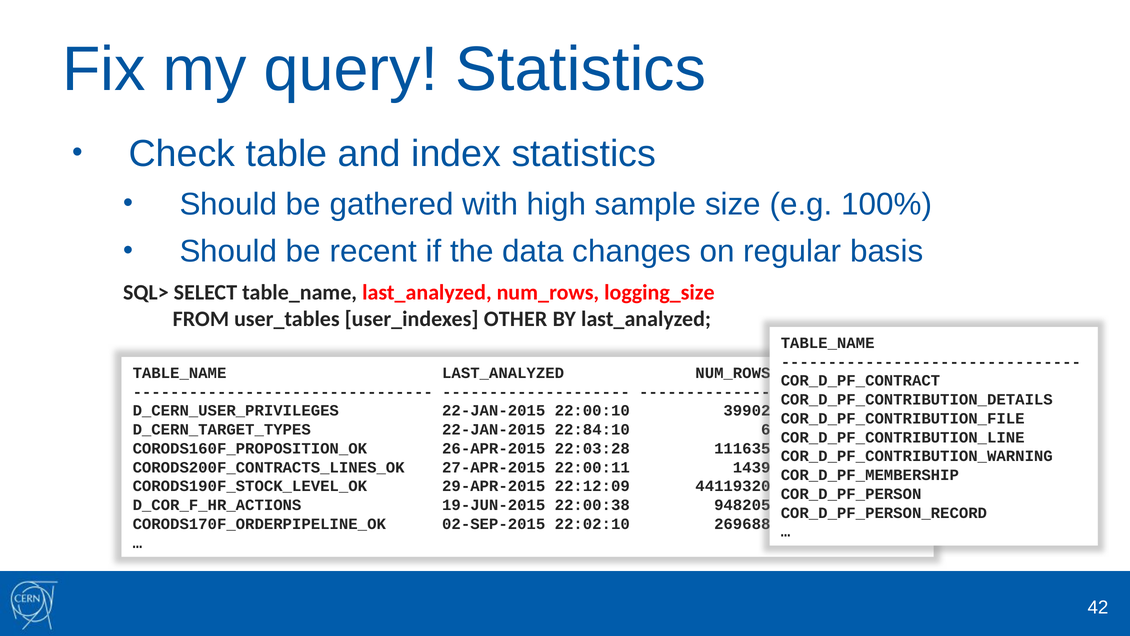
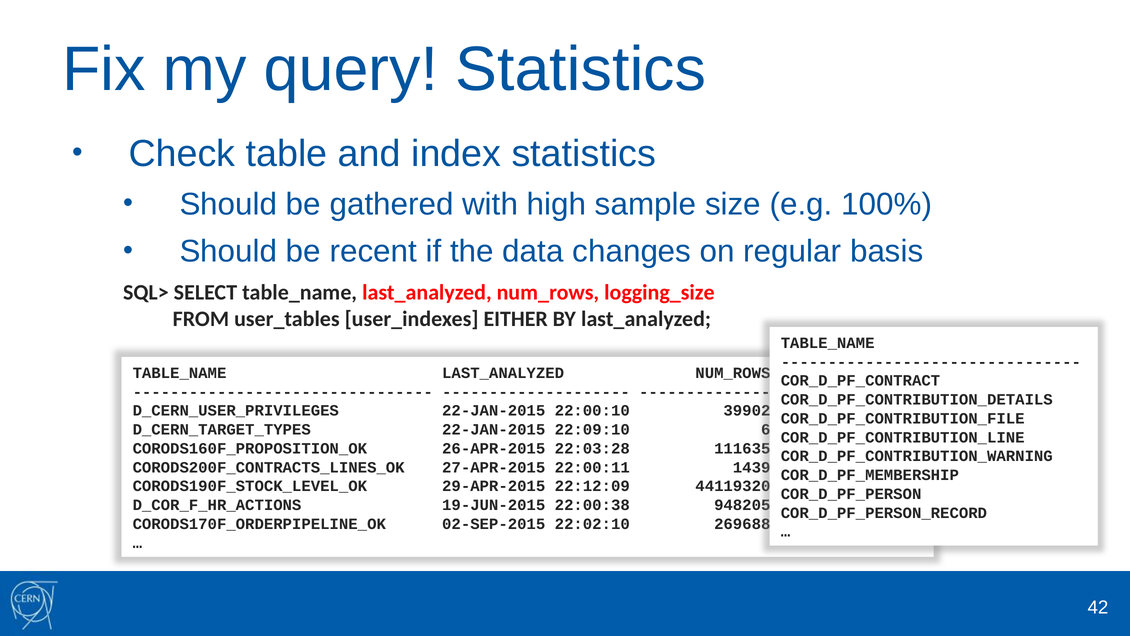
OTHER: OTHER -> EITHER
22:84:10: 22:84:10 -> 22:09:10
